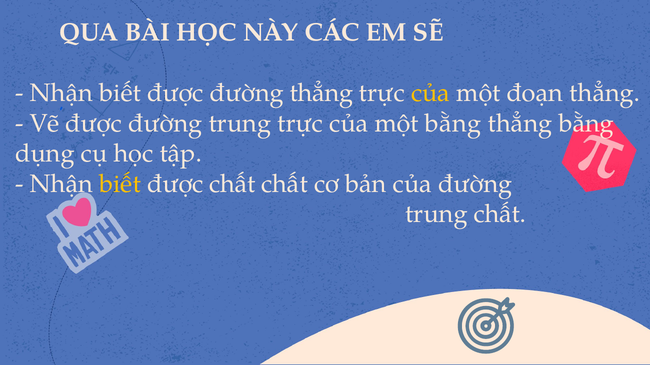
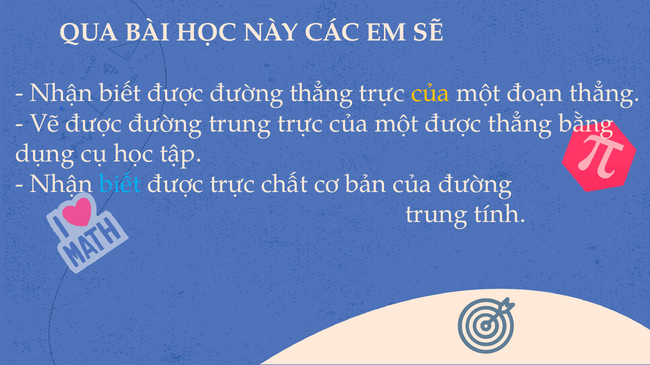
một bằng: bằng -> được
biết at (120, 184) colour: yellow -> light blue
được chất: chất -> trực
trung chất: chất -> tính
